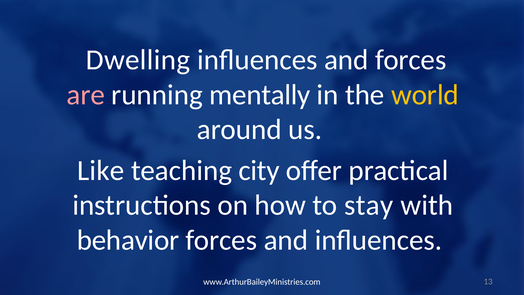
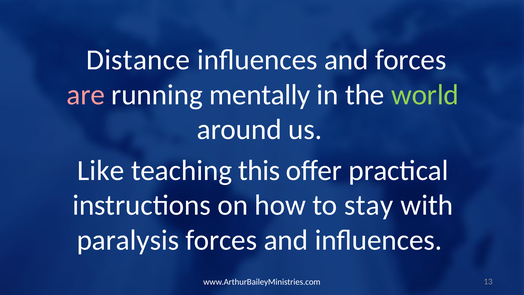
Dwelling: Dwelling -> Distance
world colour: yellow -> light green
city: city -> this
behavior: behavior -> paralysis
